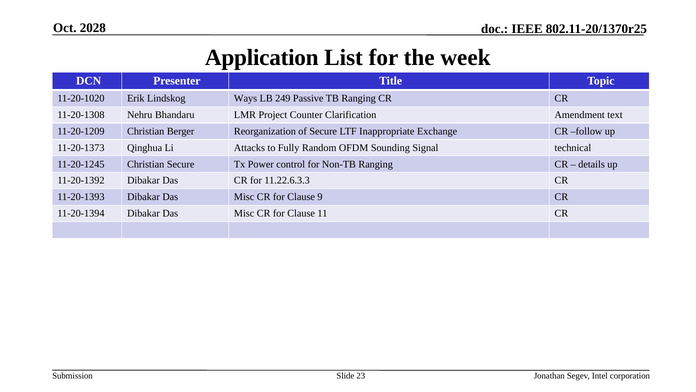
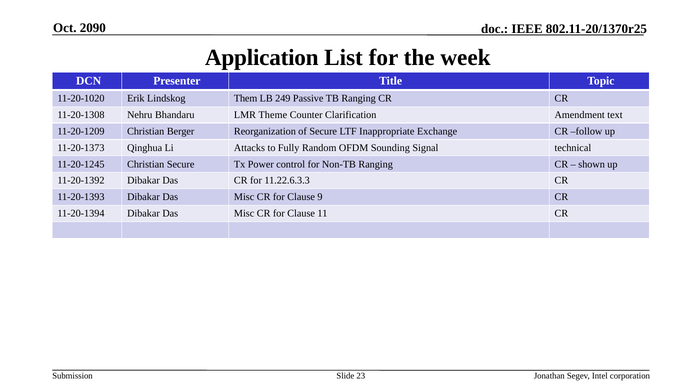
2028: 2028 -> 2090
Ways: Ways -> Them
Project: Project -> Theme
details: details -> shown
